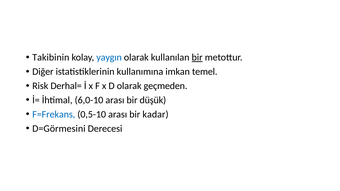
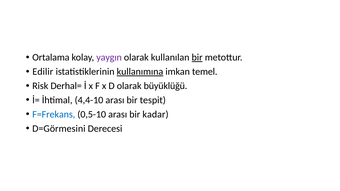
Takibinin: Takibinin -> Ortalama
yaygın colour: blue -> purple
Diğer: Diğer -> Edilir
kullanımına underline: none -> present
geçmeden: geçmeden -> büyüklüğü
6,0-10: 6,0-10 -> 4,4-10
düşük: düşük -> tespit
